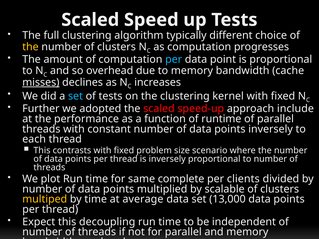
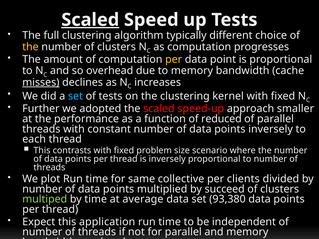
Scaled at (90, 20) underline: none -> present
per at (174, 59) colour: light blue -> yellow
include: include -> smaller
runtime: runtime -> reduced
complete: complete -> collective
scalable: scalable -> succeed
multiped colour: yellow -> light green
13,000: 13,000 -> 93,380
decoupling: decoupling -> application
